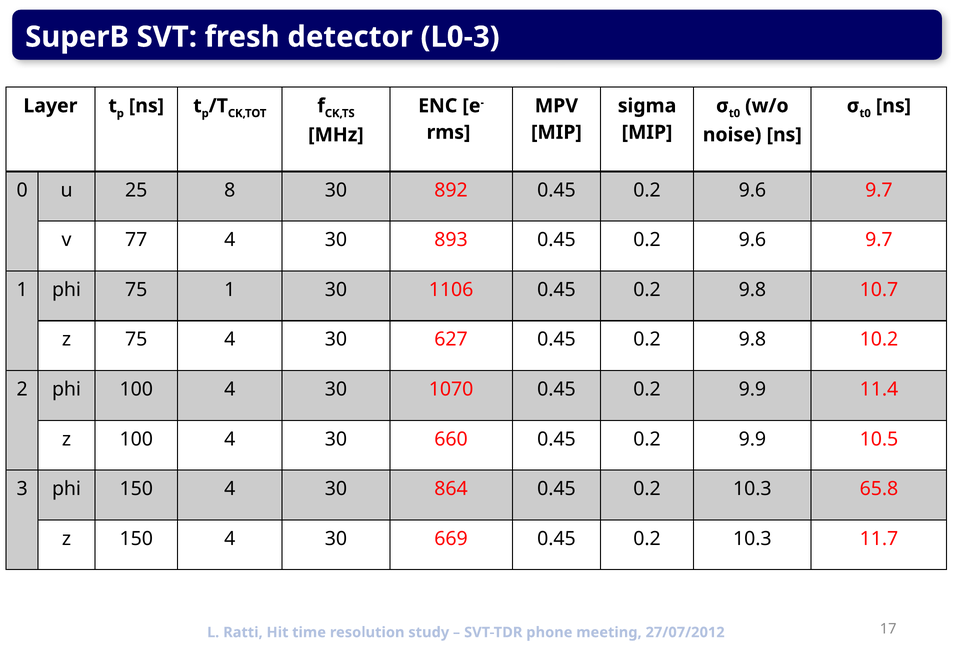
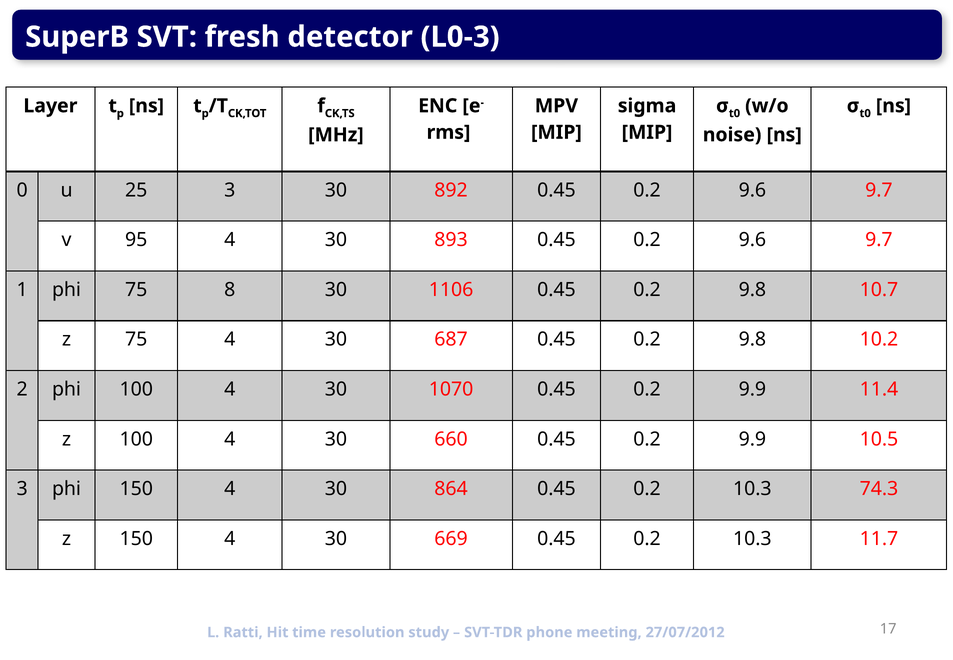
25 8: 8 -> 3
77: 77 -> 95
75 1: 1 -> 8
627: 627 -> 687
65.8: 65.8 -> 74.3
